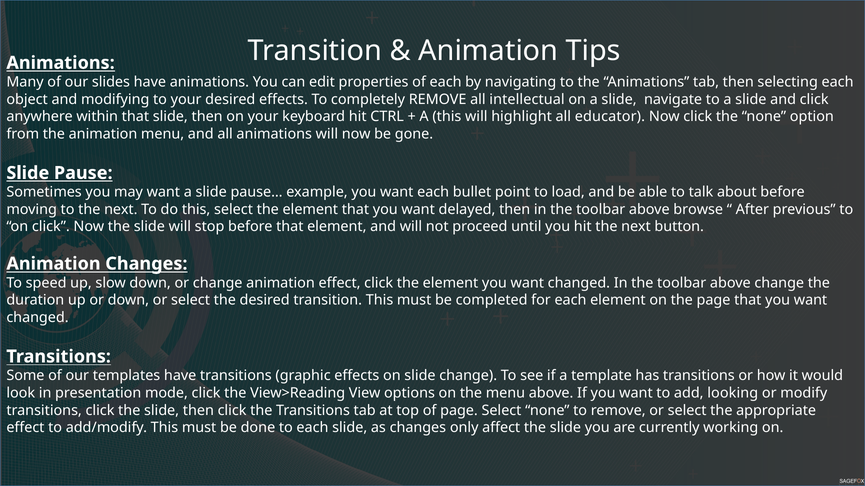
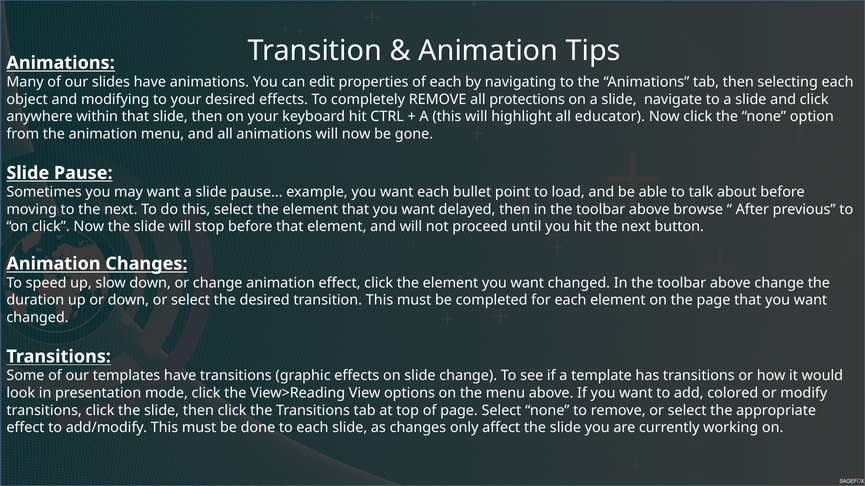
intellectual: intellectual -> protections
looking: looking -> colored
